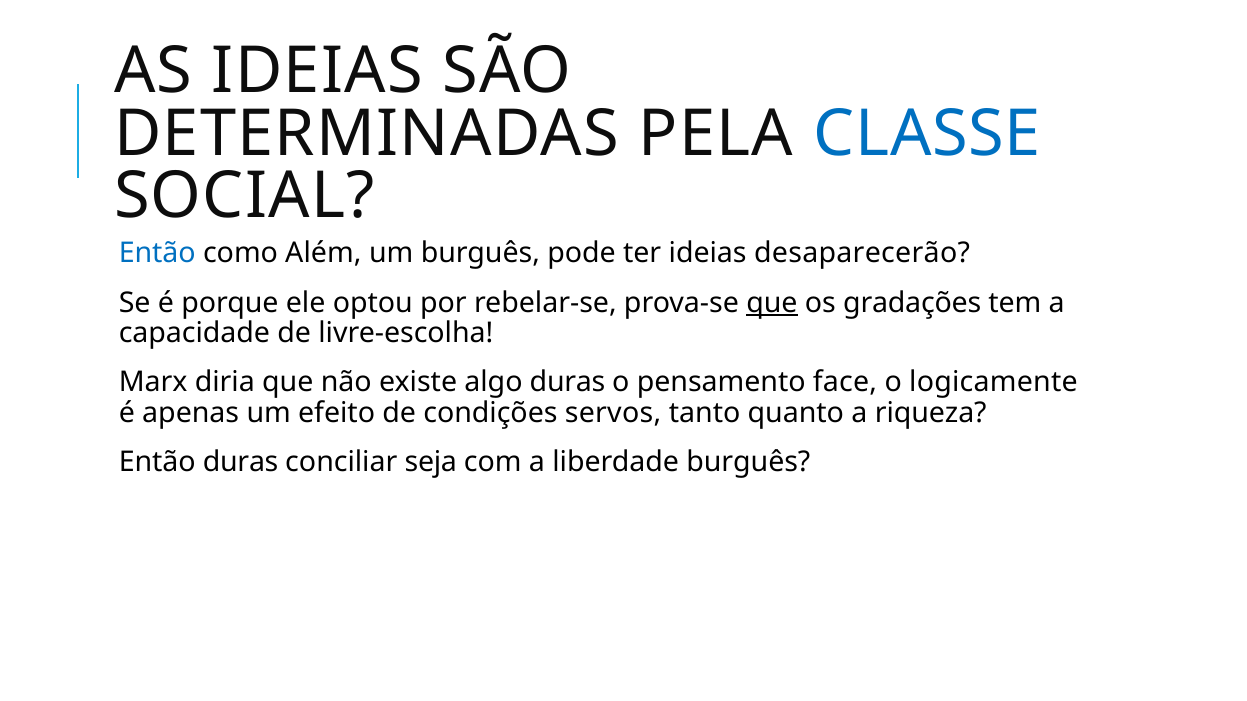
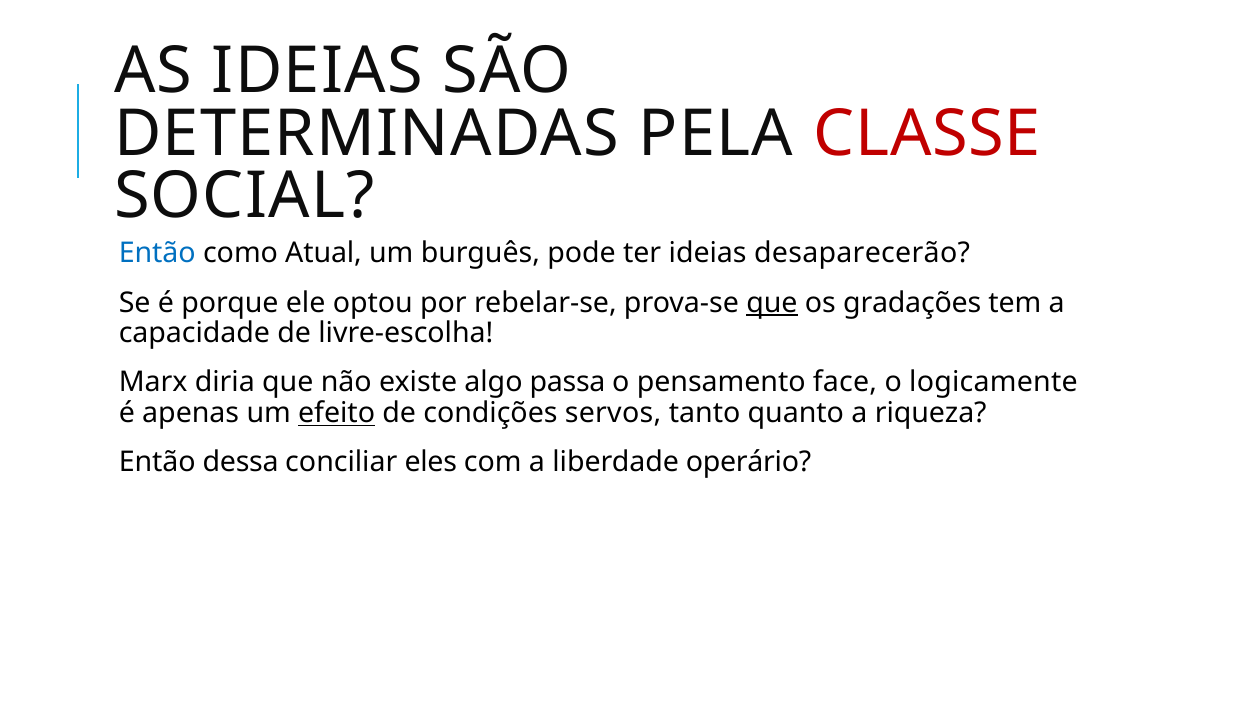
CLASSE colour: blue -> red
Além: Além -> Atual
algo duras: duras -> passa
efeito underline: none -> present
Então duras: duras -> dessa
seja: seja -> eles
liberdade burguês: burguês -> operário
